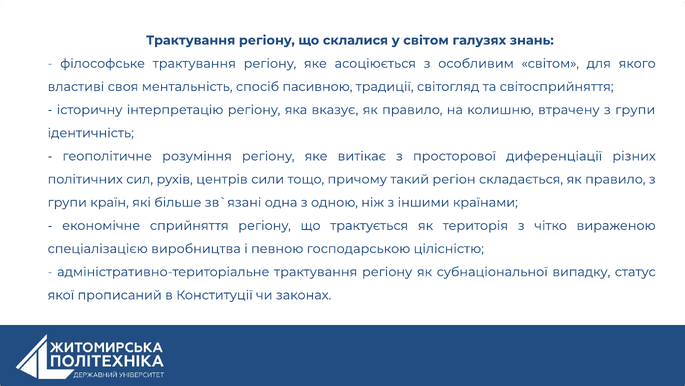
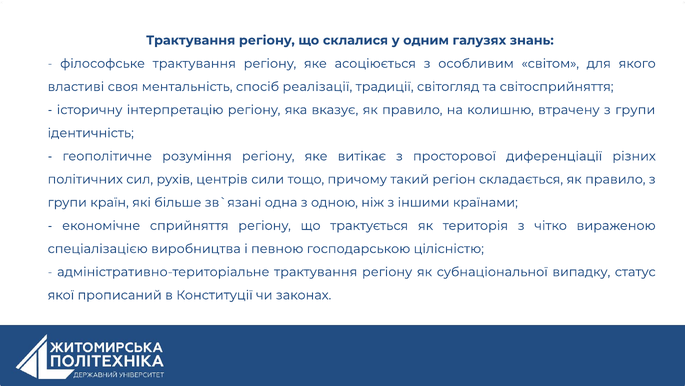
у світом: світом -> одним
пасивною: пасивною -> реалізації
